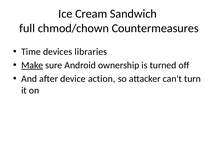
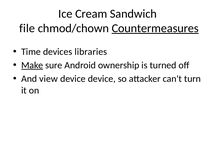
full: full -> file
Countermeasures underline: none -> present
after: after -> view
device action: action -> device
